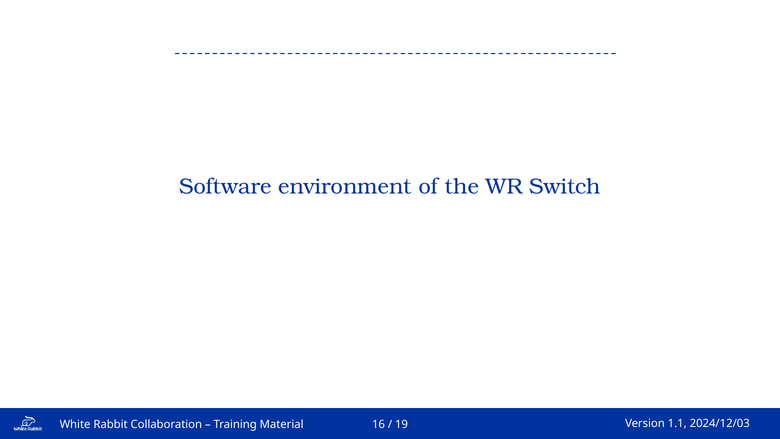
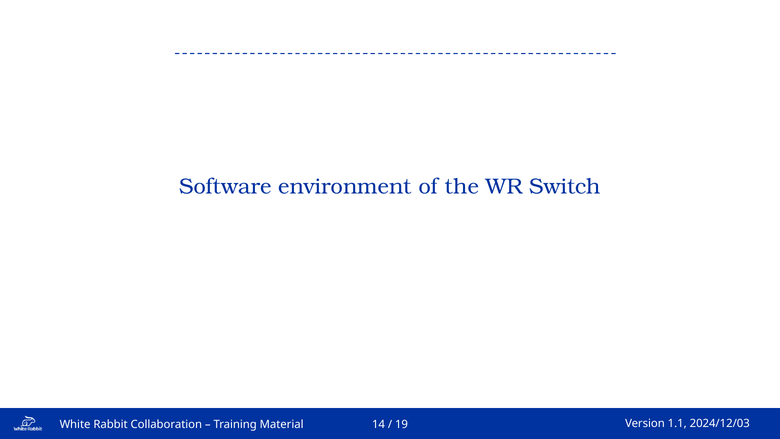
16: 16 -> 14
